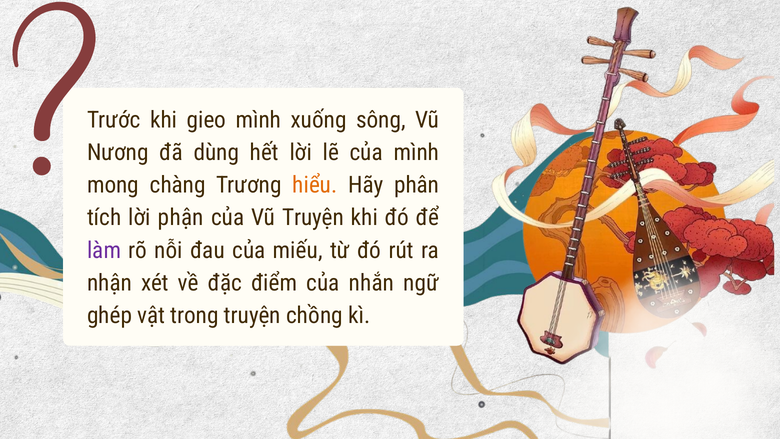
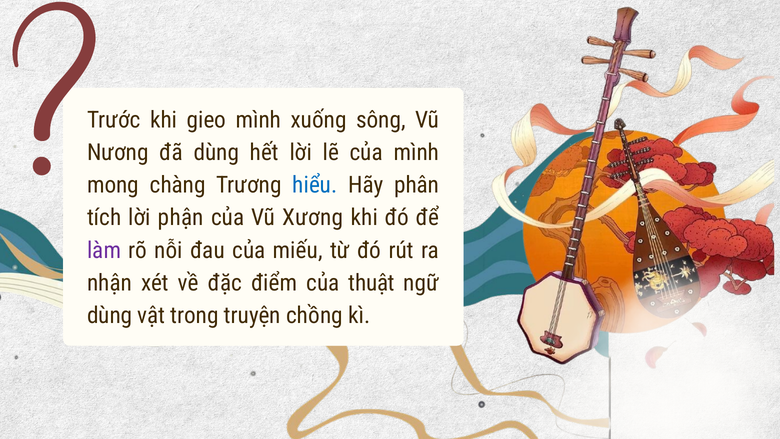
hiểu colour: orange -> blue
Vũ Truyện: Truyện -> Xương
nhắn: nhắn -> thuật
ghép at (110, 315): ghép -> dùng
